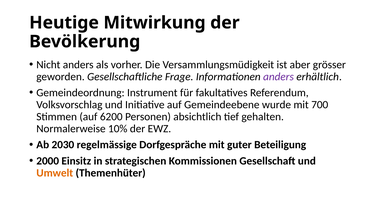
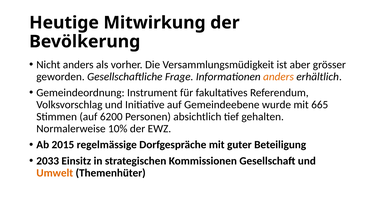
anders at (279, 77) colour: purple -> orange
700: 700 -> 665
2030: 2030 -> 2015
2000: 2000 -> 2033
